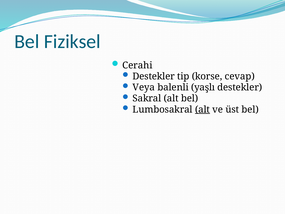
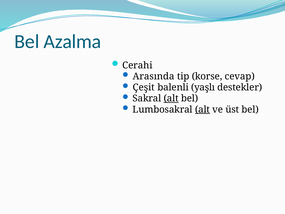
Fiziksel: Fiziksel -> Azalma
Destekler at (154, 76): Destekler -> Arasında
Veya: Veya -> Çeşit
alt at (171, 98) underline: none -> present
